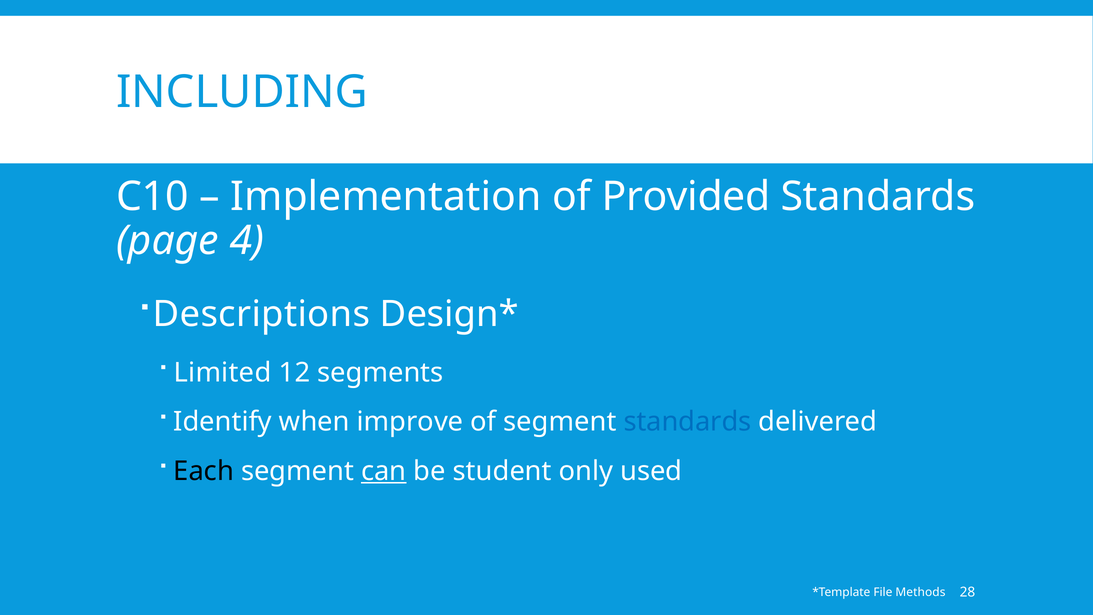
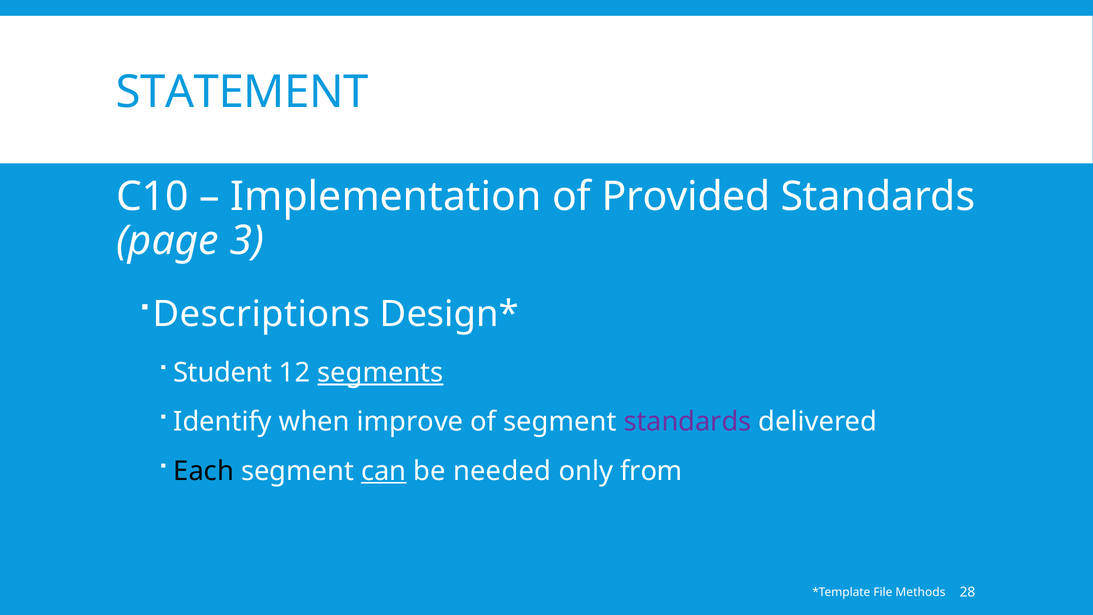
INCLUDING: INCLUDING -> STATEMENT
4: 4 -> 3
Limited: Limited -> Student
segments underline: none -> present
standards at (687, 422) colour: blue -> purple
student: student -> needed
used: used -> from
